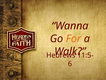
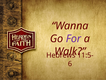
For colour: orange -> purple
